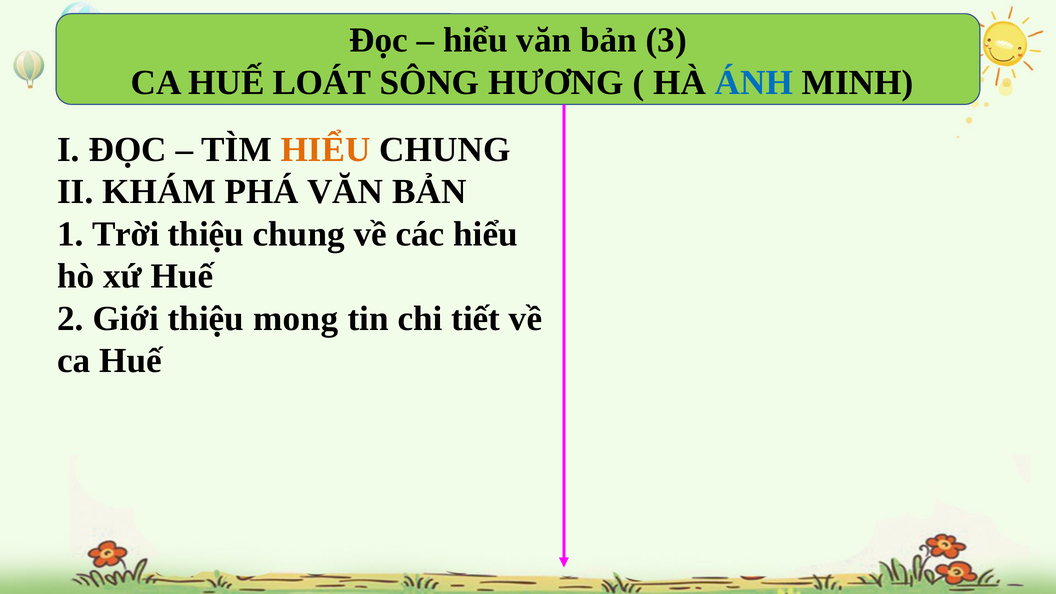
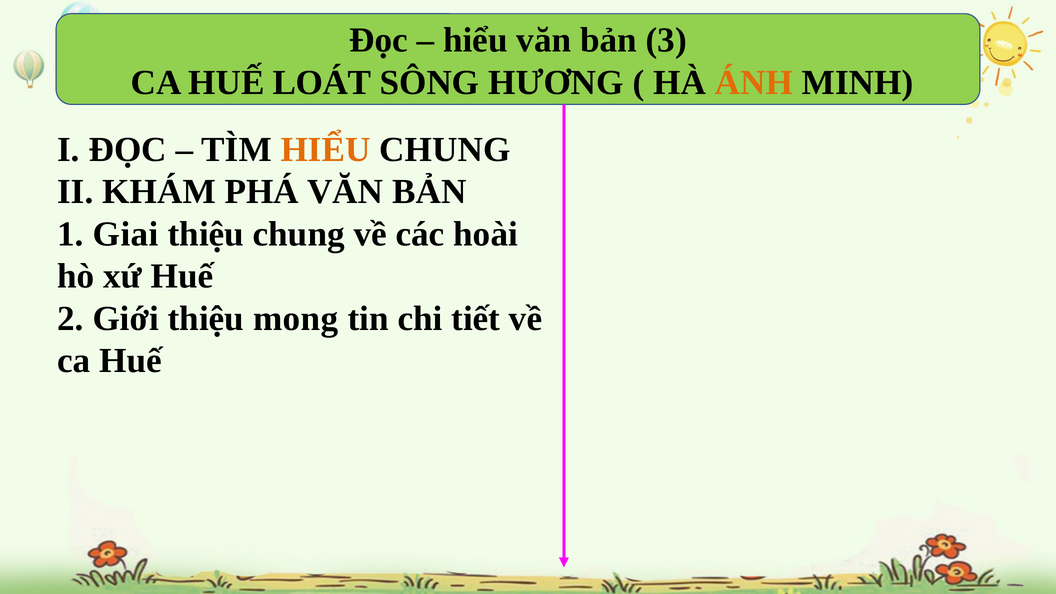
ÁNH colour: blue -> orange
Trời: Trời -> Giai
các hiểu: hiểu -> hoài
